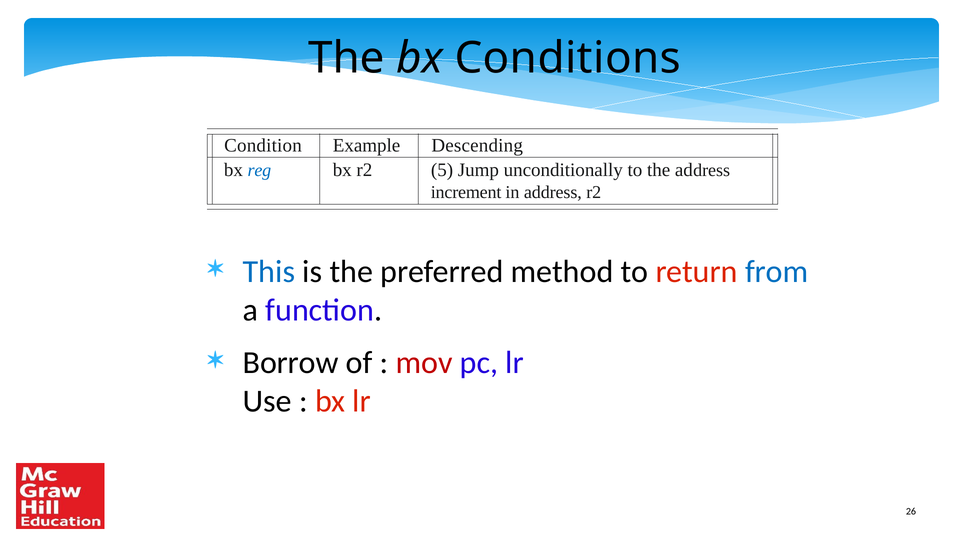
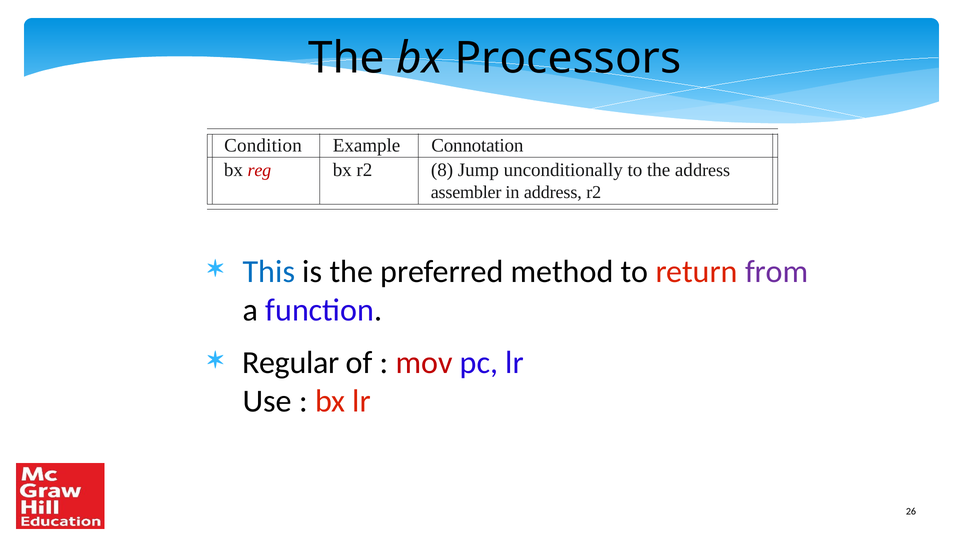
Conditions: Conditions -> Processors
Descending: Descending -> Connotation
reg colour: blue -> red
5: 5 -> 8
increment: increment -> assembler
from colour: blue -> purple
Borrow: Borrow -> Regular
